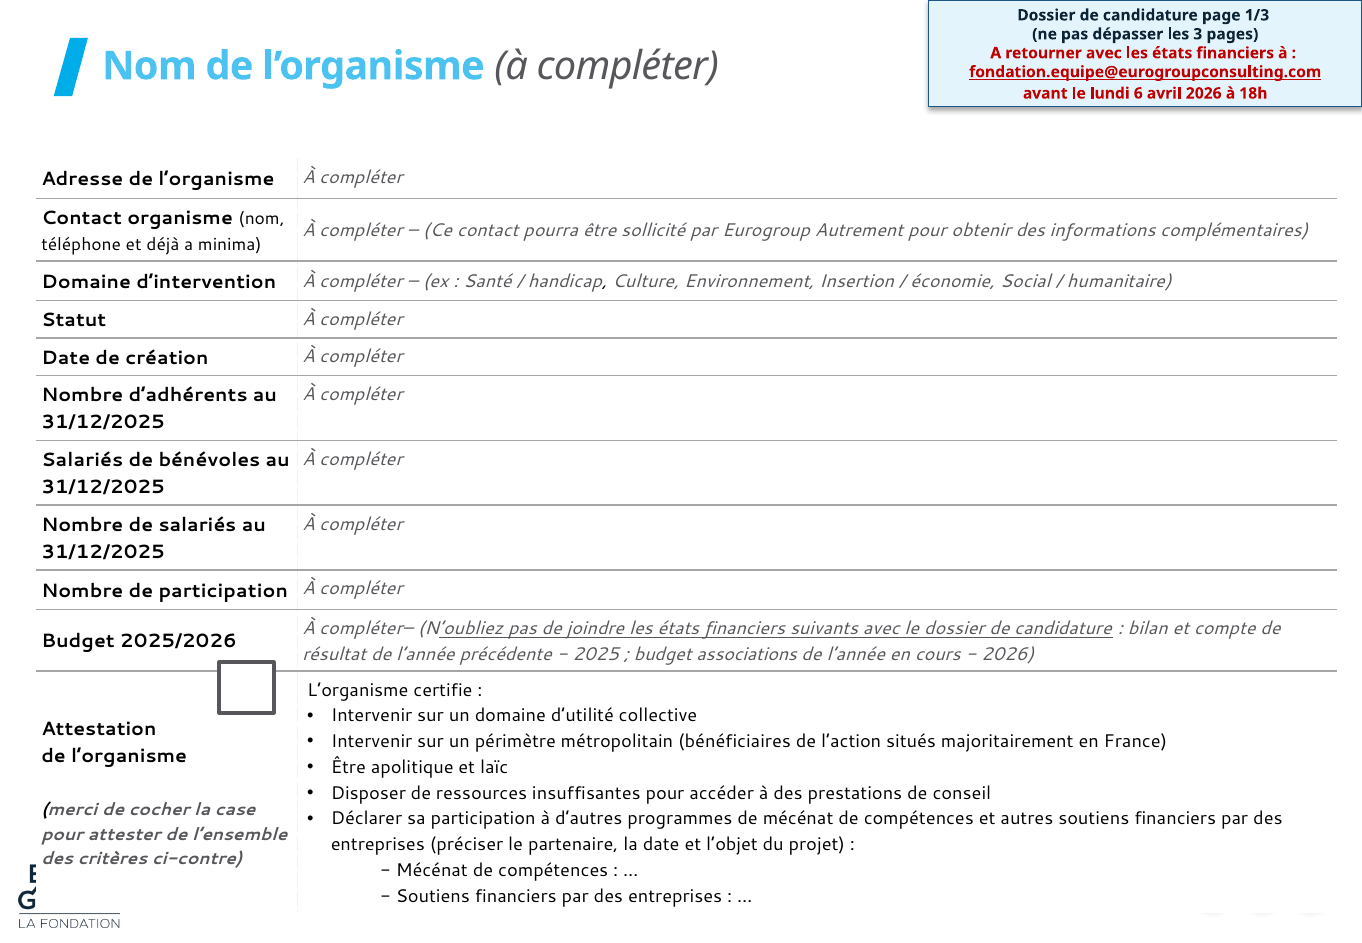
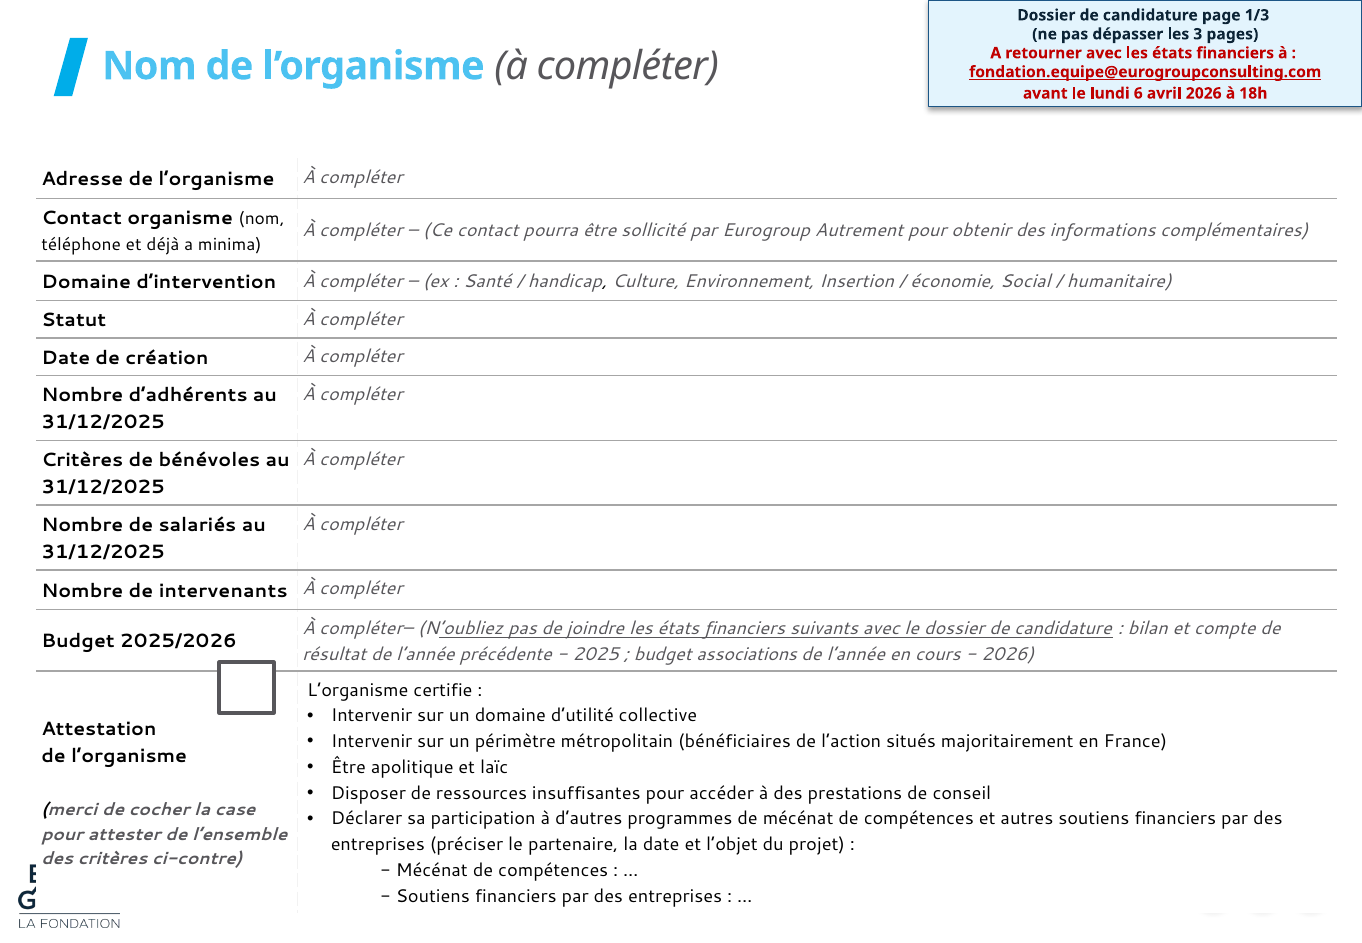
Salariés at (82, 460): Salariés -> Critères
de participation: participation -> intervenants
